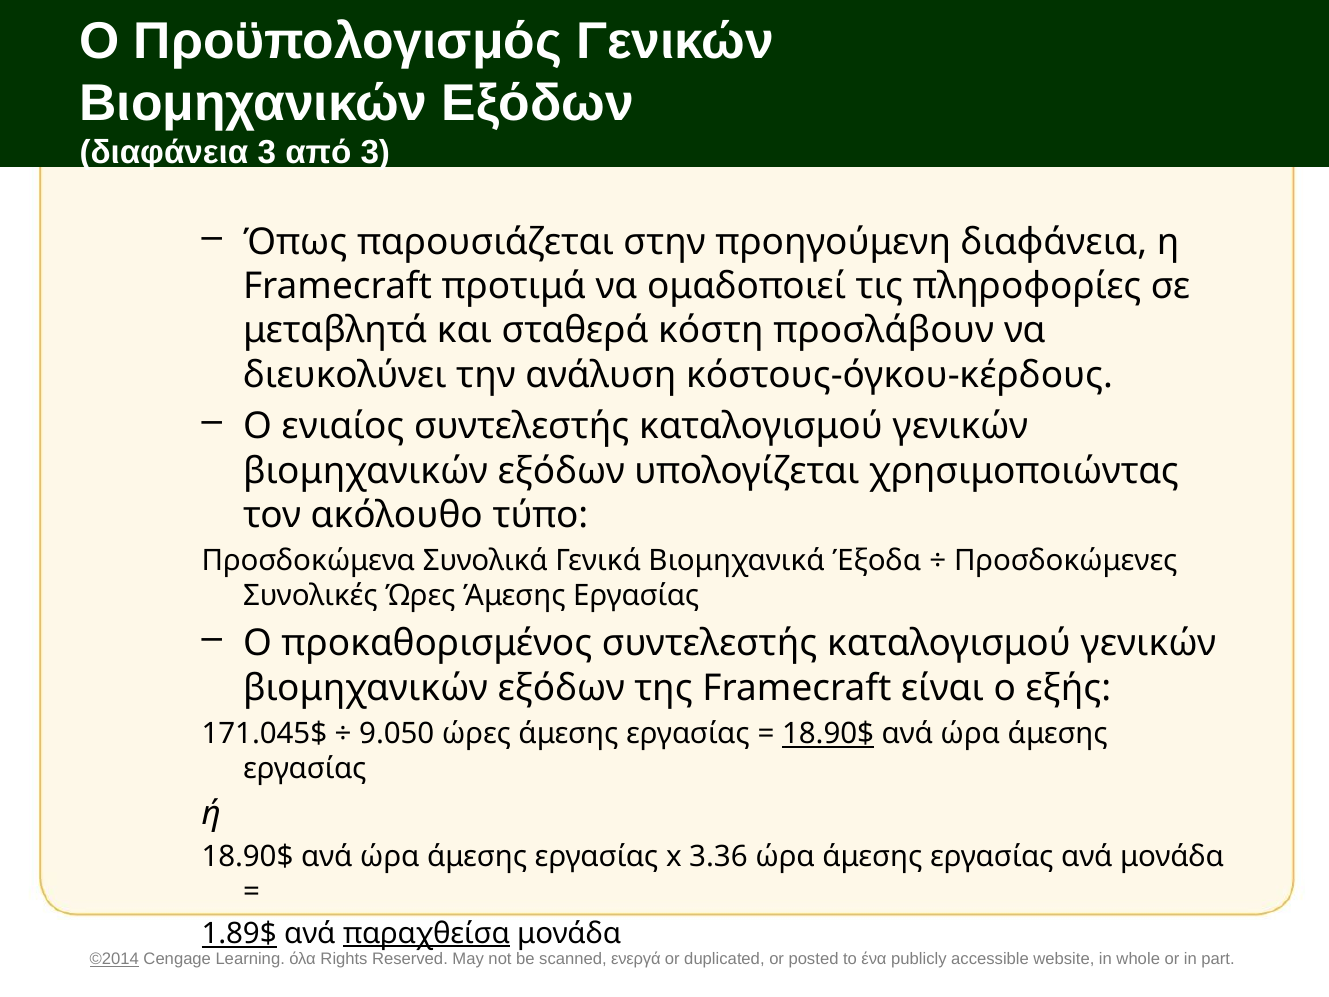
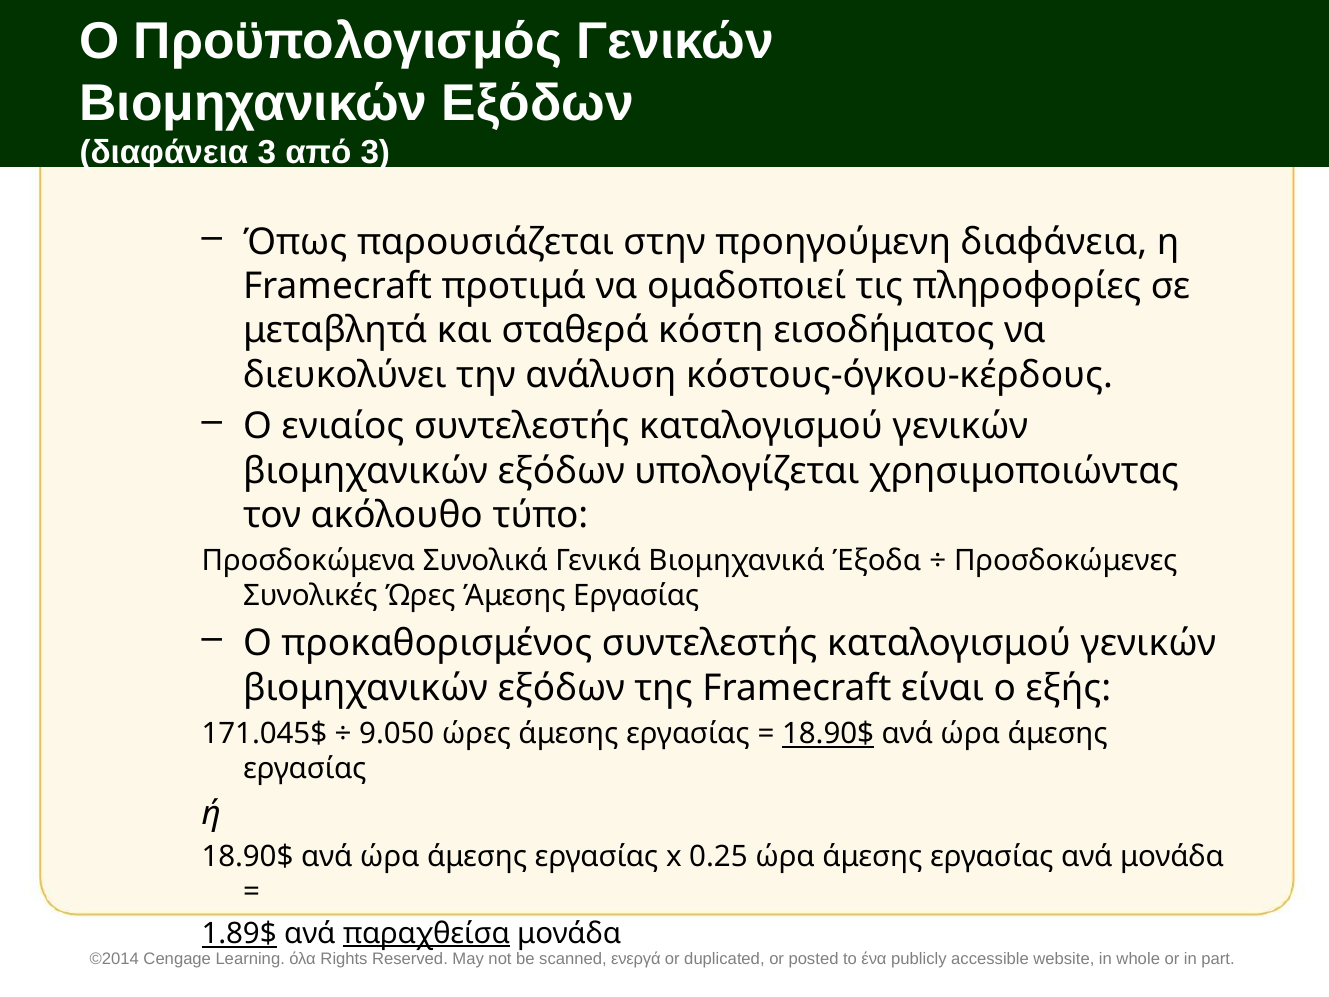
προσλάβουν: προσλάβουν -> εισοδήματος
3.36: 3.36 -> 0.25
©2014 underline: present -> none
